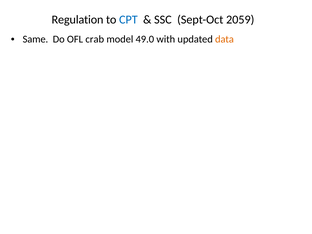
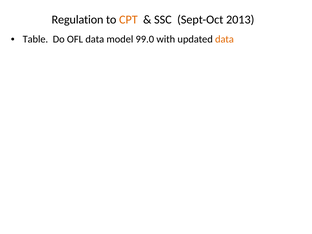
CPT colour: blue -> orange
2059: 2059 -> 2013
Same: Same -> Table
OFL crab: crab -> data
49.0: 49.0 -> 99.0
